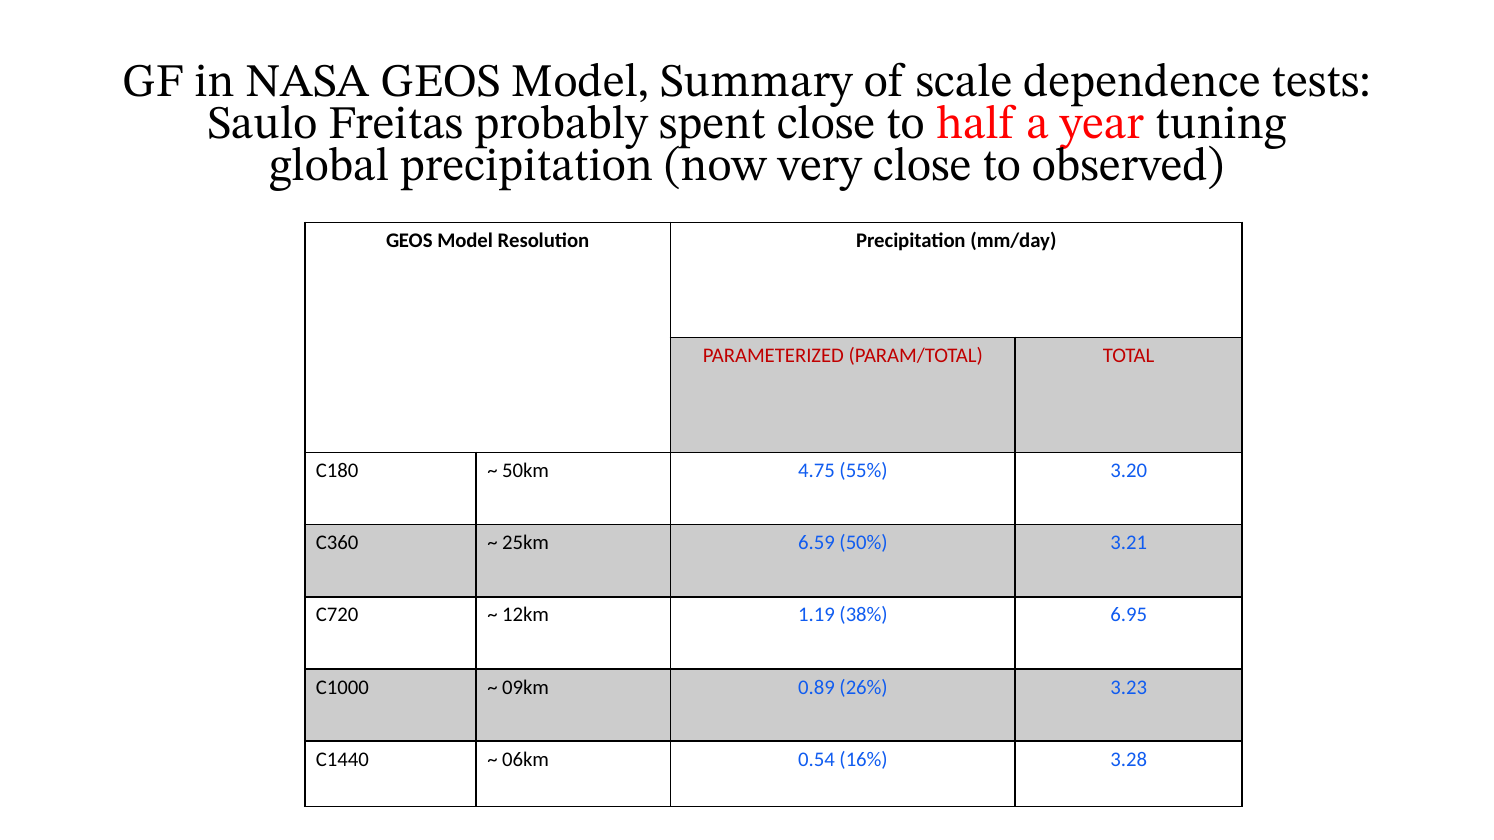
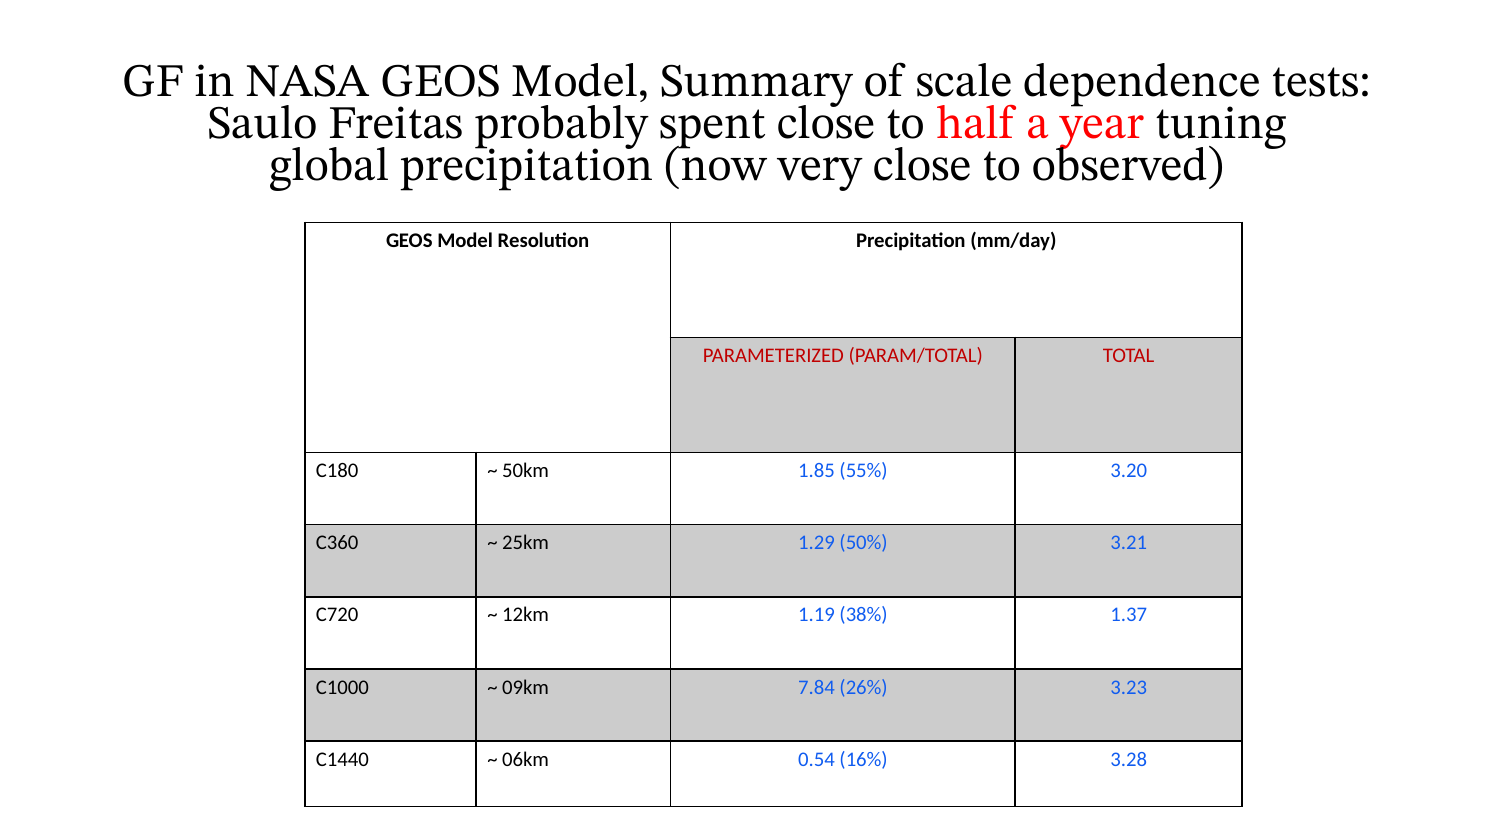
4.75: 4.75 -> 1.85
6.59: 6.59 -> 1.29
6.95: 6.95 -> 1.37
0.89: 0.89 -> 7.84
